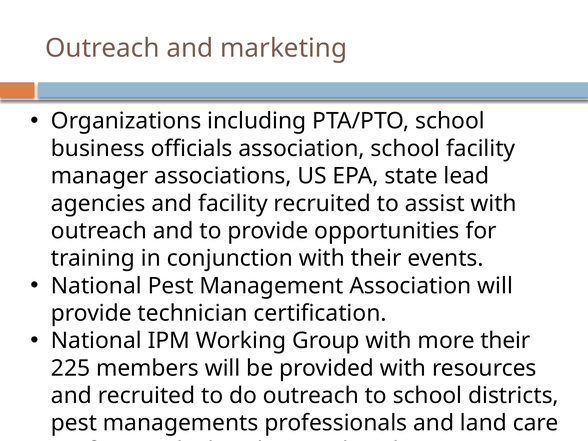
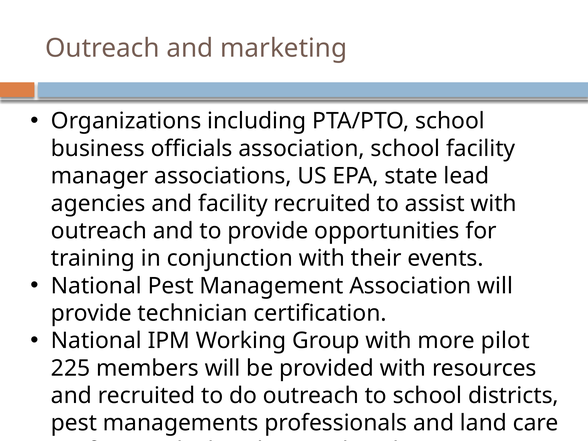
more their: their -> pilot
